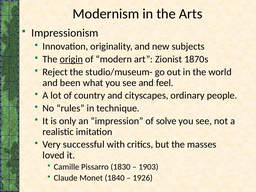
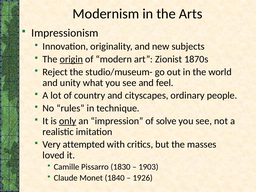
been: been -> unity
only underline: none -> present
successful: successful -> attempted
